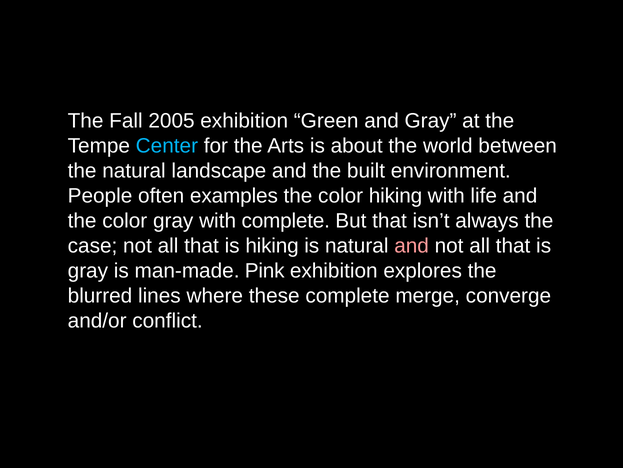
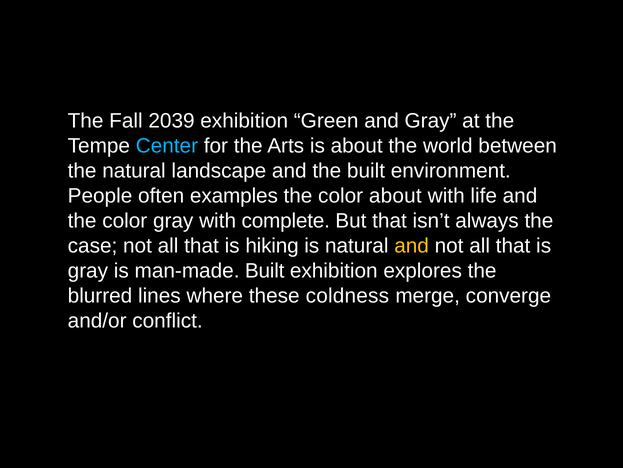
2005: 2005 -> 2039
color hiking: hiking -> about
and at (412, 245) colour: pink -> yellow
man-made Pink: Pink -> Built
these complete: complete -> coldness
